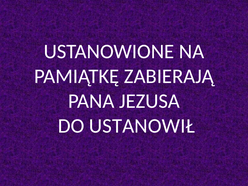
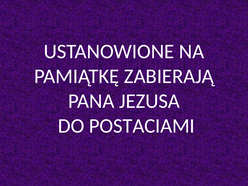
USTANOWIŁ: USTANOWIŁ -> POSTACIAMI
